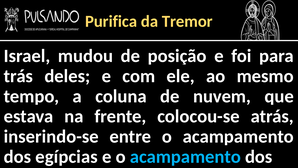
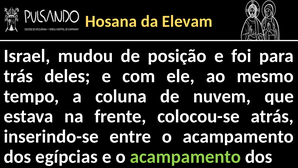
Purifica: Purifica -> Hosana
Tremor: Tremor -> Elevam
acampamento at (185, 156) colour: light blue -> light green
